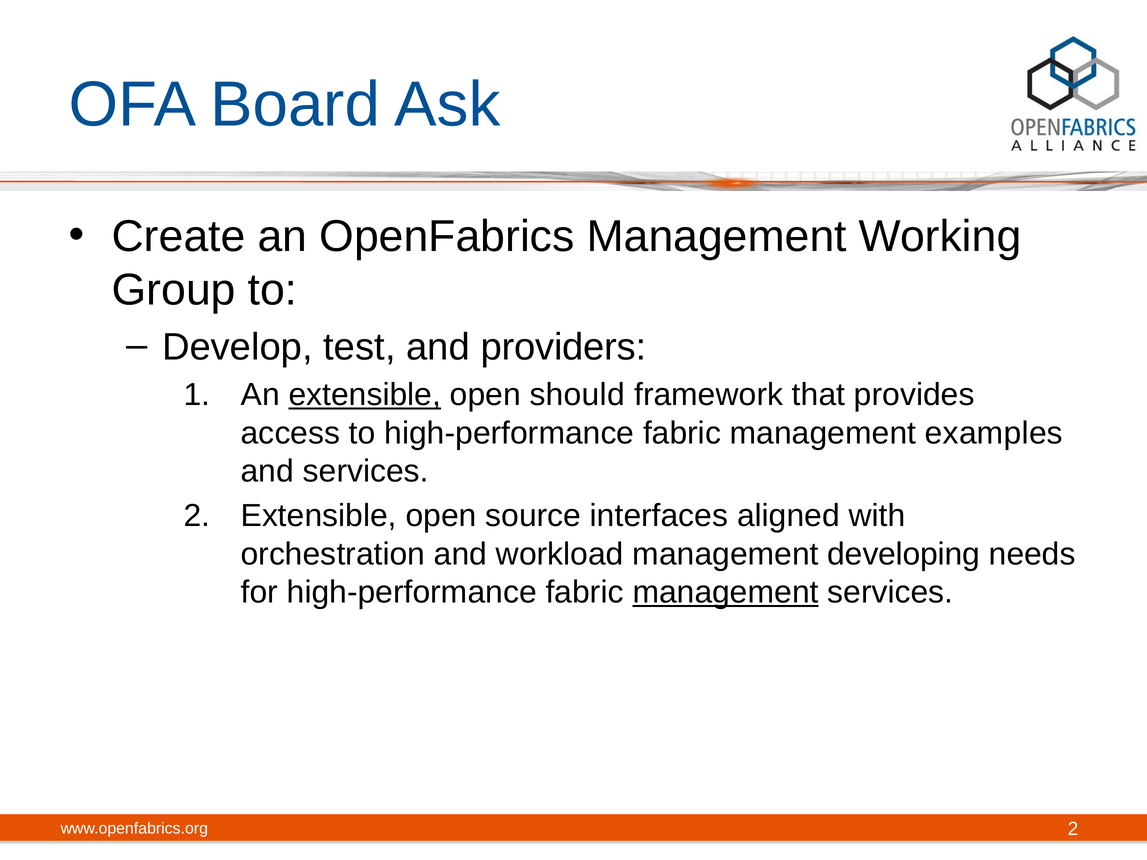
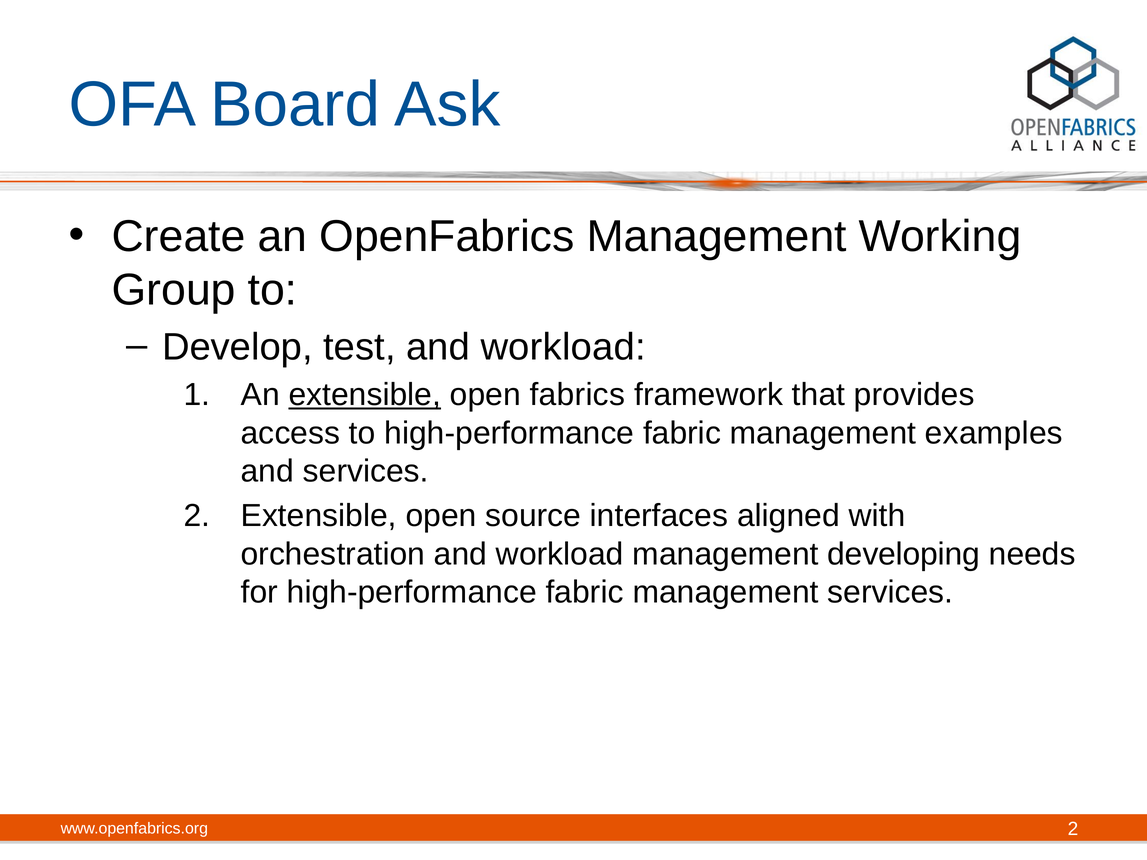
test and providers: providers -> workload
should: should -> fabrics
management at (726, 593) underline: present -> none
